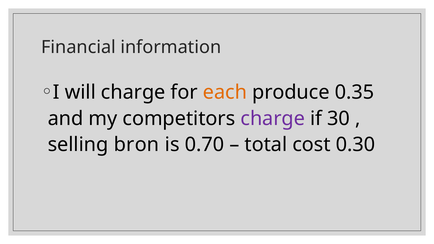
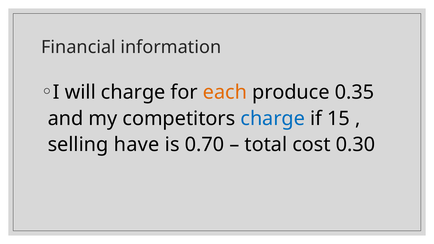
charge at (273, 119) colour: purple -> blue
30: 30 -> 15
bron: bron -> have
